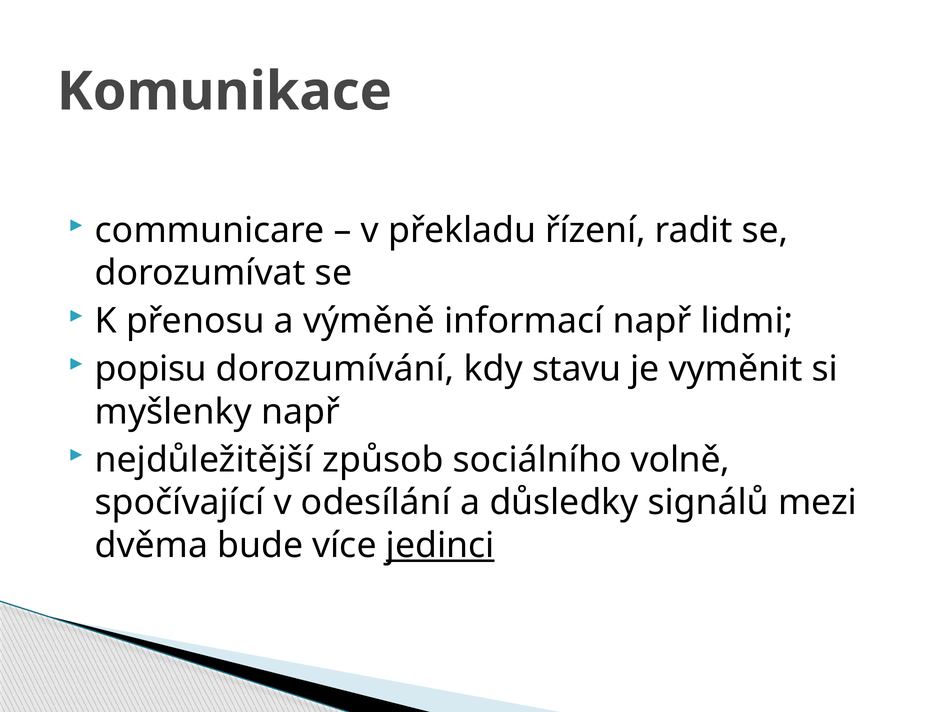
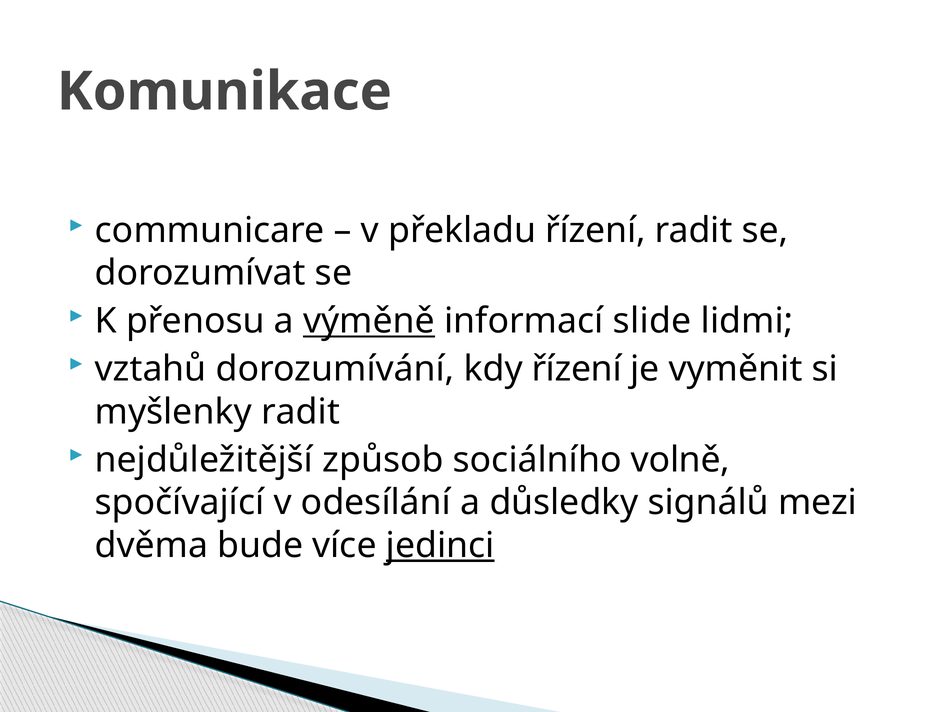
výměně underline: none -> present
informací např: např -> slide
popisu: popisu -> vztahů
kdy stavu: stavu -> řízení
myšlenky např: např -> radit
